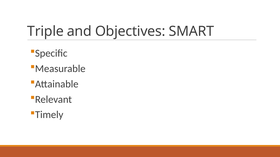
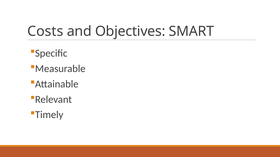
Triple: Triple -> Costs
